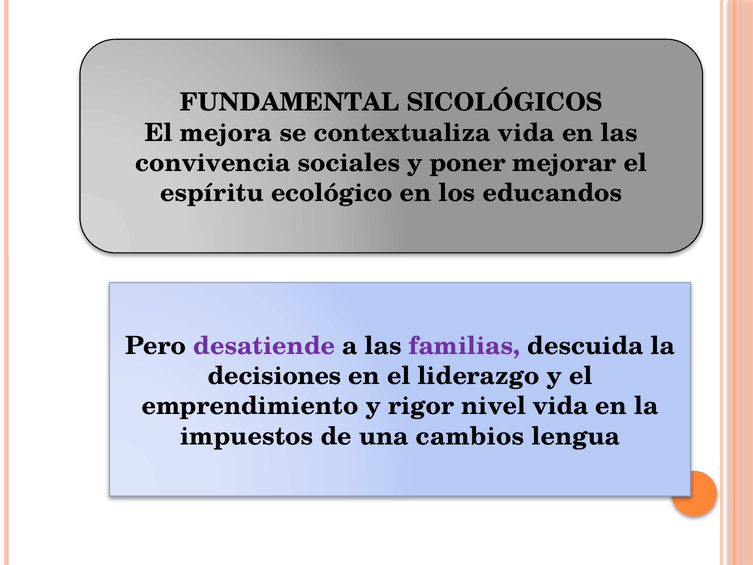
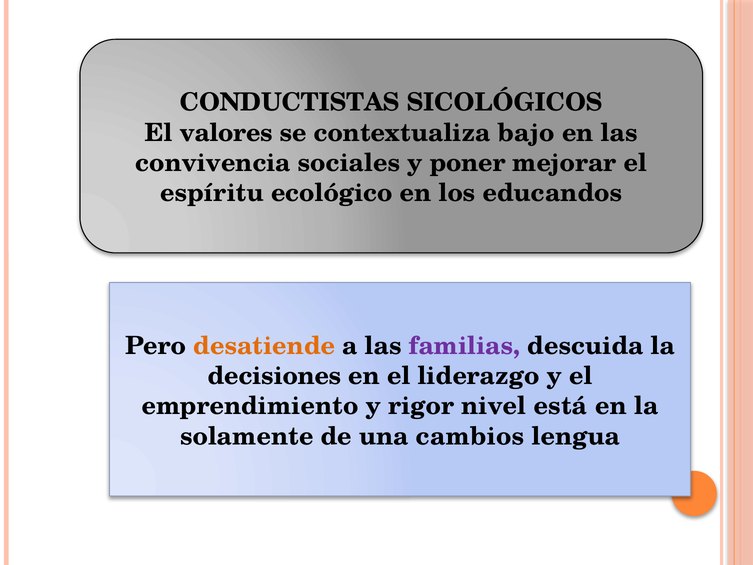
FUNDAMENTAL: FUNDAMENTAL -> CONDUCTISTAS
mejora: mejora -> valores
contextualiza vida: vida -> bajo
desatiende colour: purple -> orange
nivel vida: vida -> está
impuestos: impuestos -> solamente
